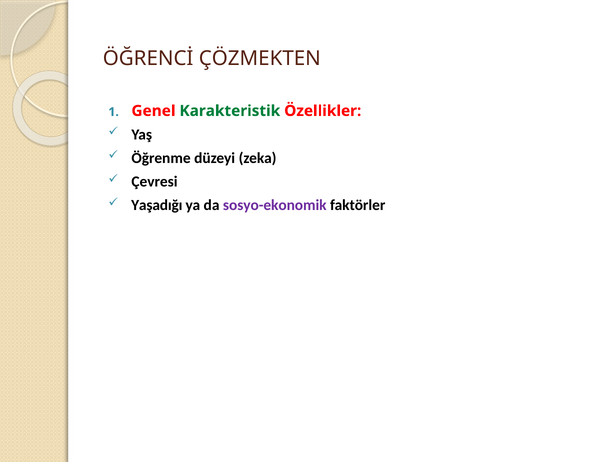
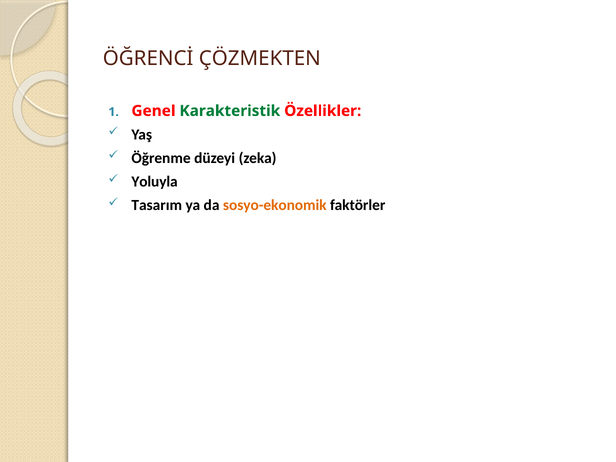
Çevresi: Çevresi -> Yoluyla
Yaşadığı: Yaşadığı -> Tasarım
sosyo-ekonomik colour: purple -> orange
